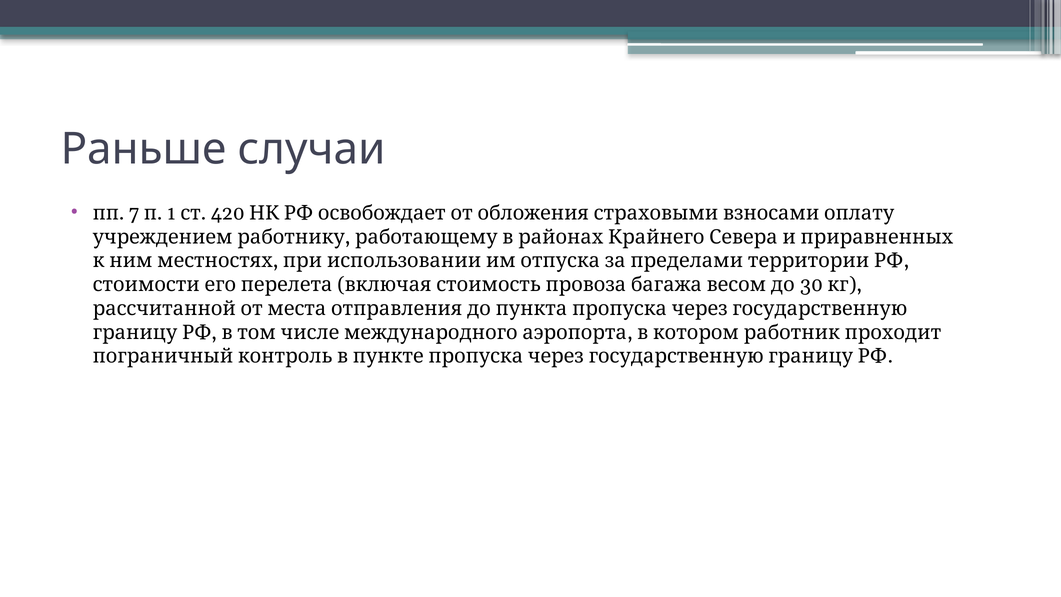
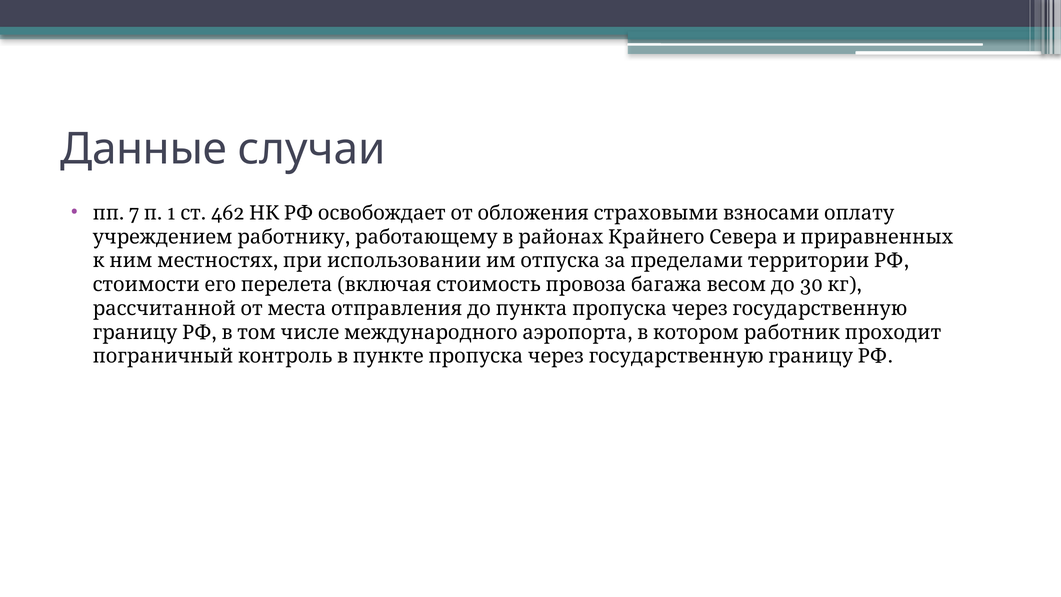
Раньше: Раньше -> Данные
420: 420 -> 462
